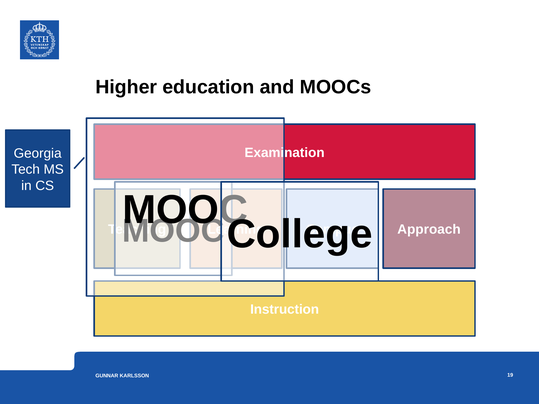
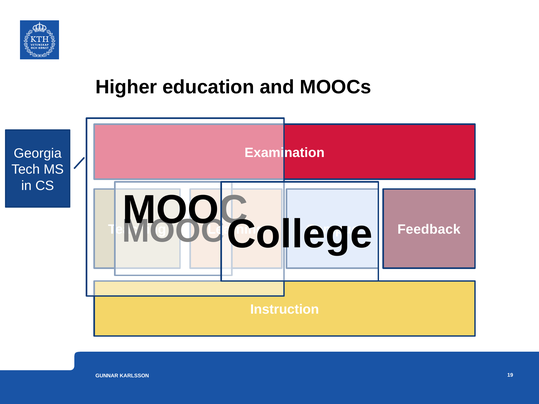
Approach: Approach -> Feedback
